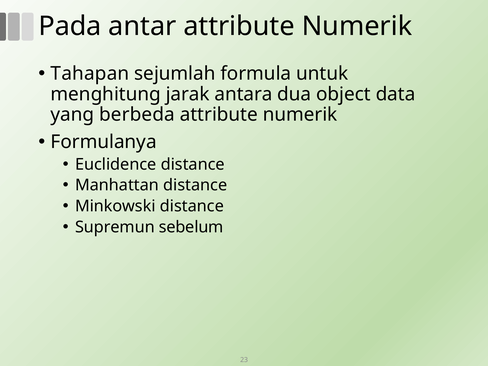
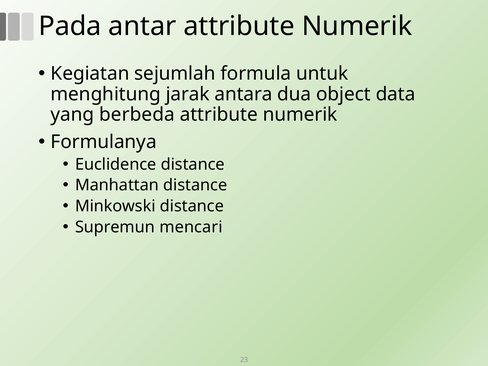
Tahapan: Tahapan -> Kegiatan
sebelum: sebelum -> mencari
